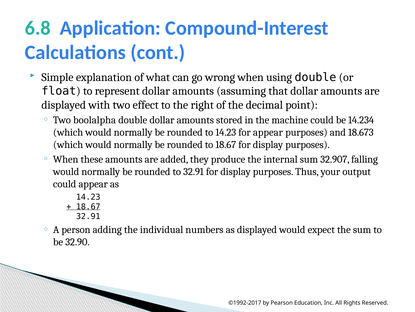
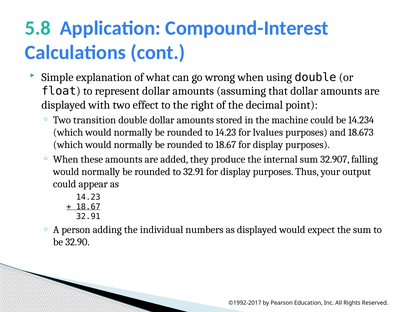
6.8: 6.8 -> 5.8
boolalpha: boolalpha -> transition
for appear: appear -> lvalues
